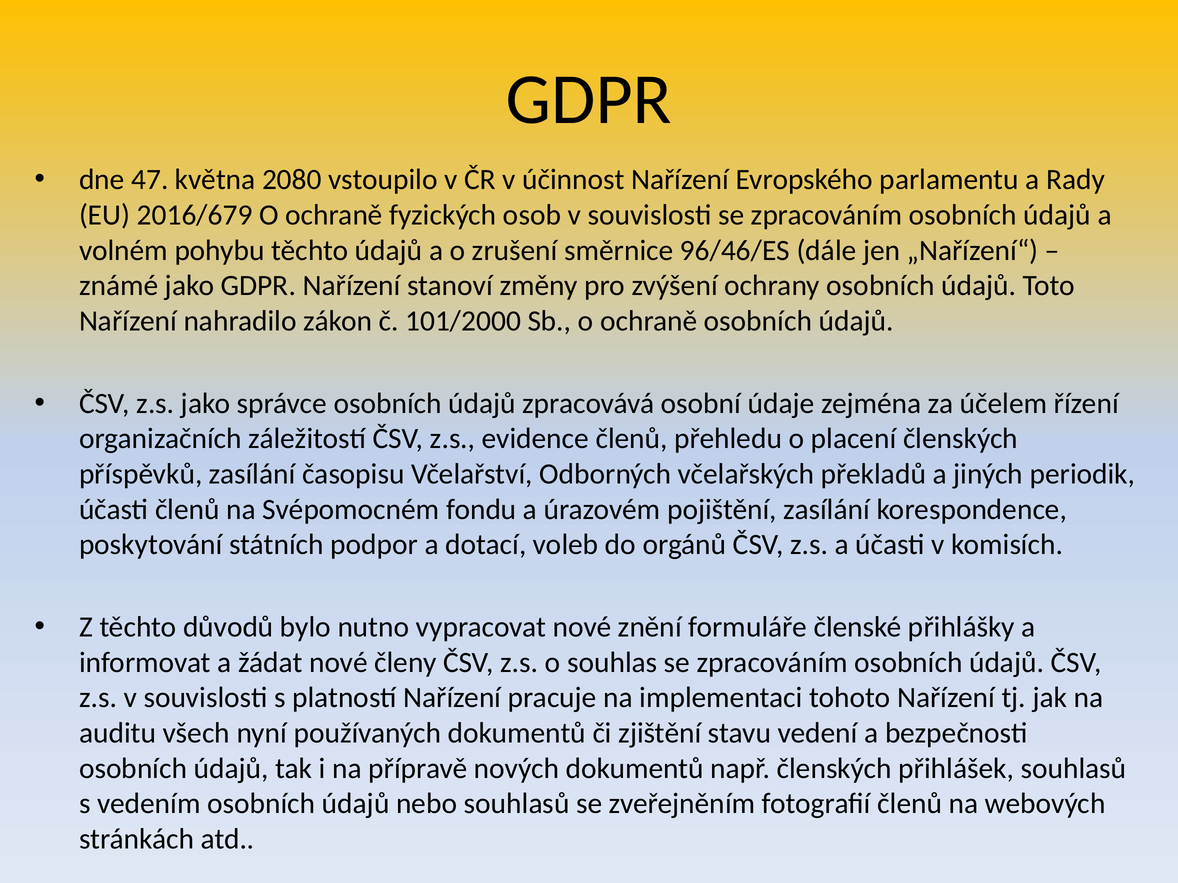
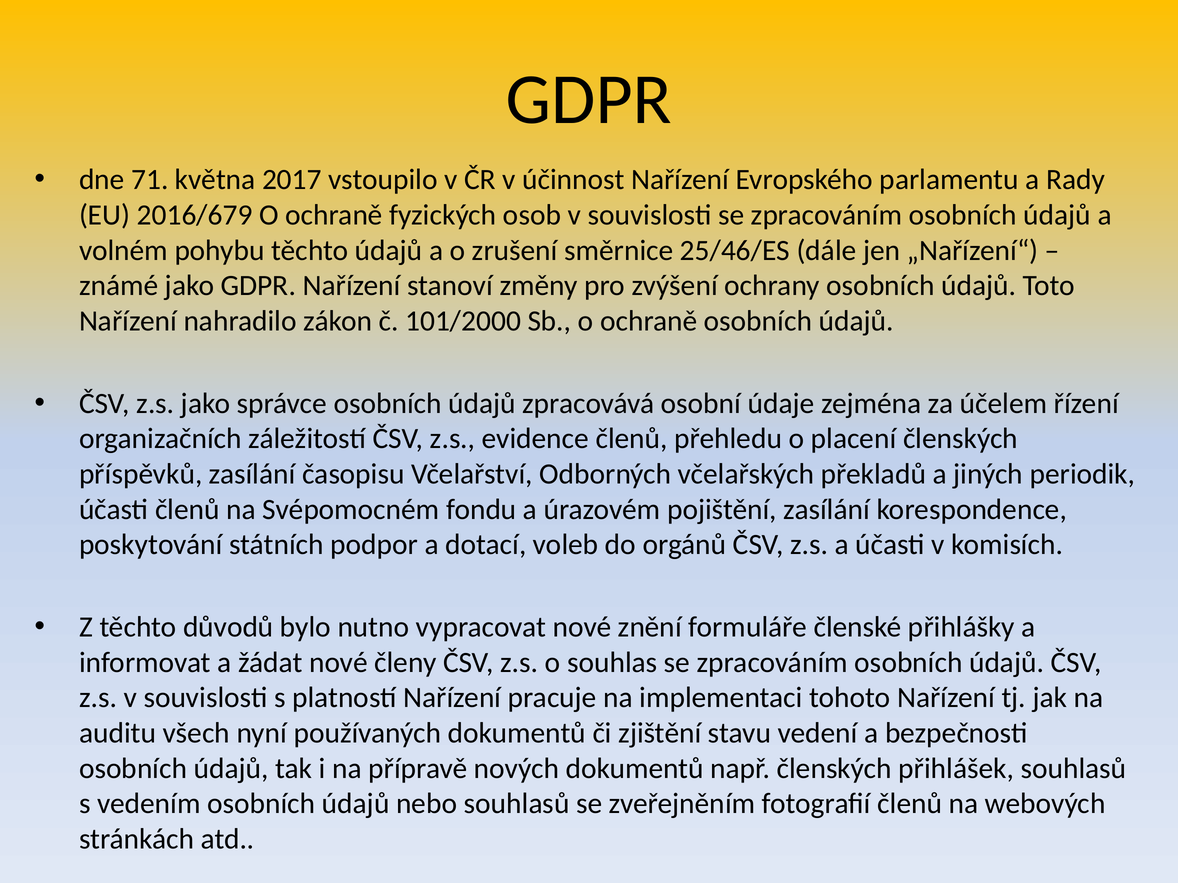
47: 47 -> 71
2080: 2080 -> 2017
96/46/ES: 96/46/ES -> 25/46/ES
